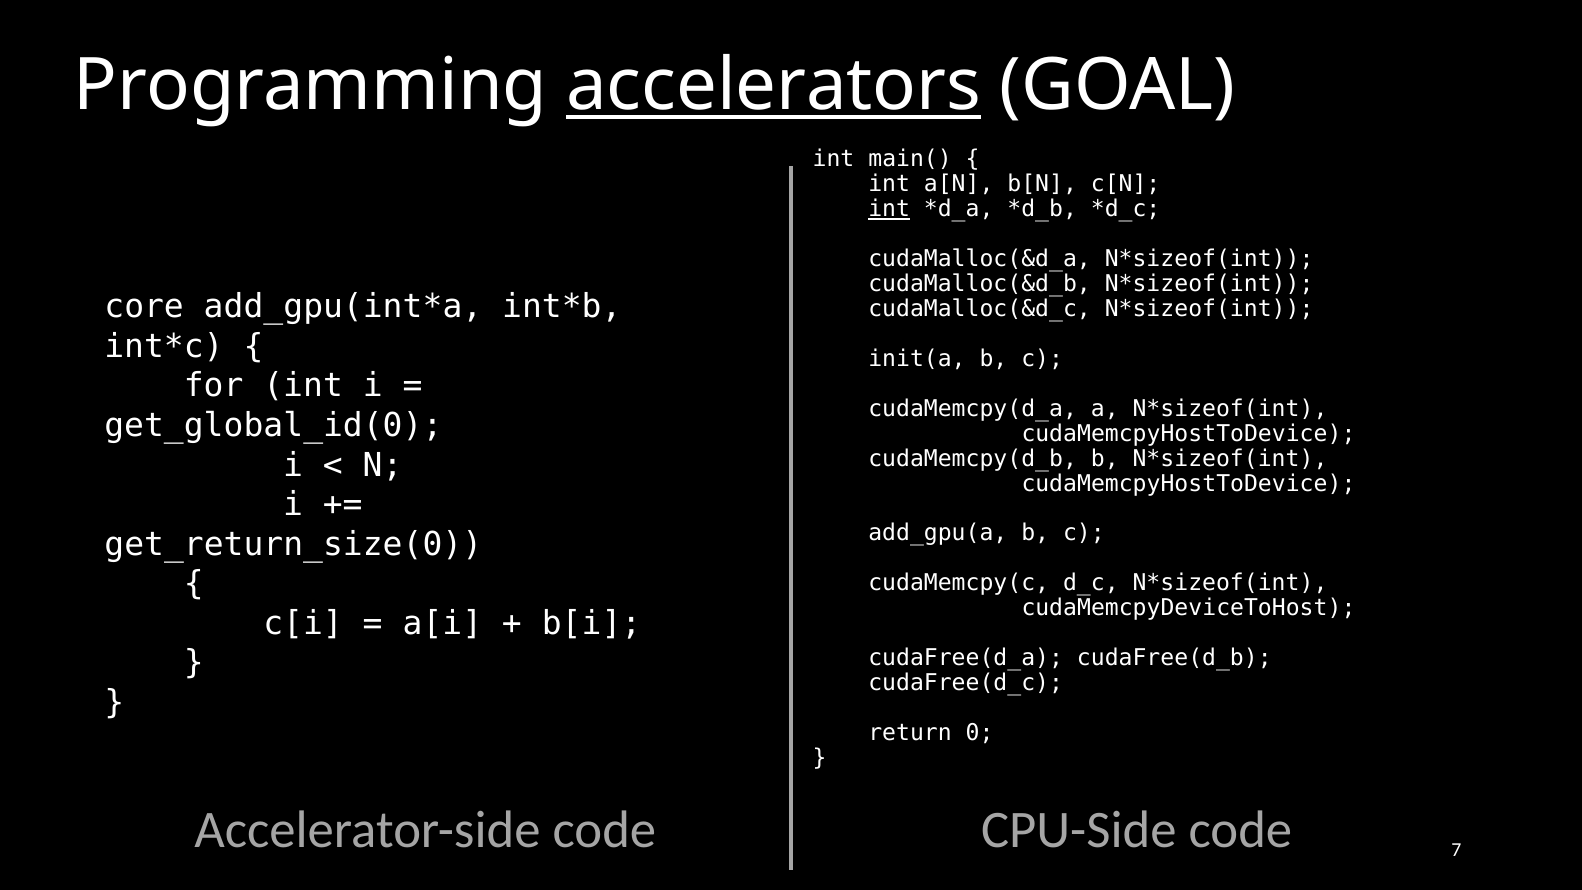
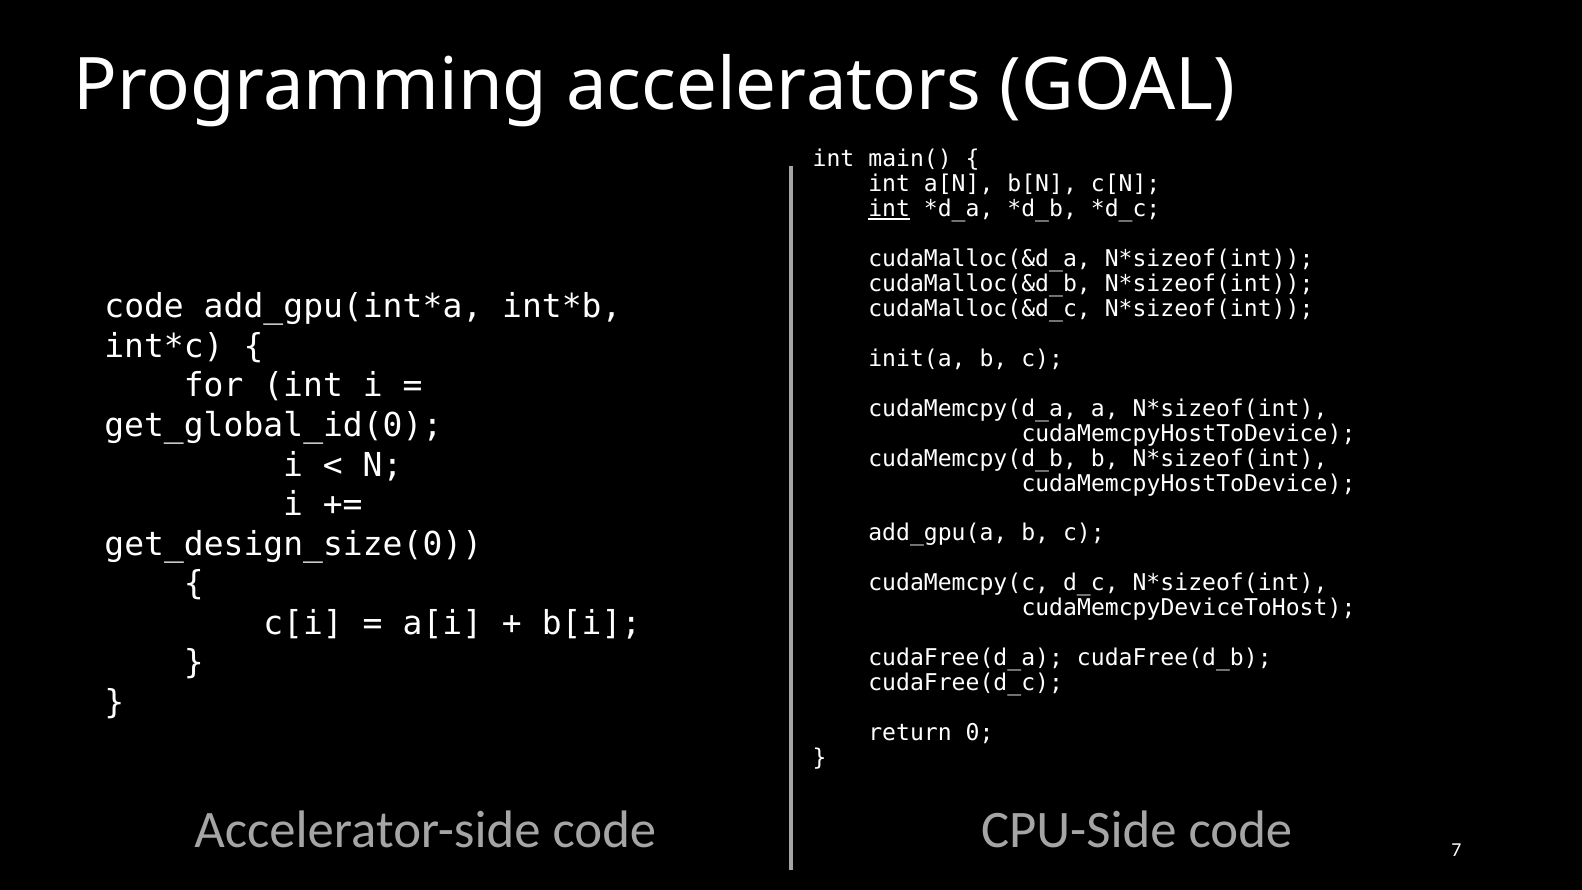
accelerators underline: present -> none
core at (144, 307): core -> code
get_return_size(0: get_return_size(0 -> get_design_size(0
